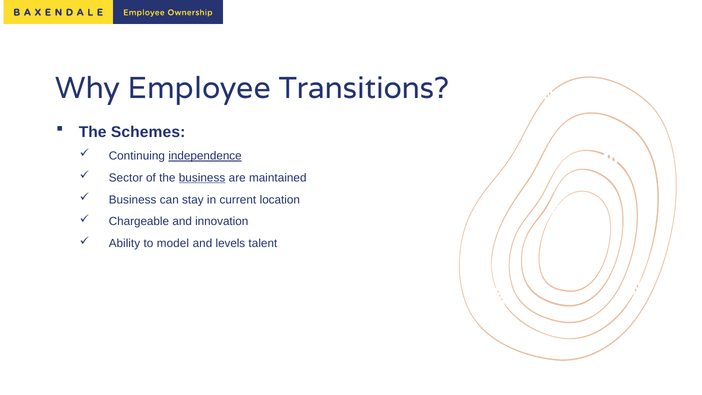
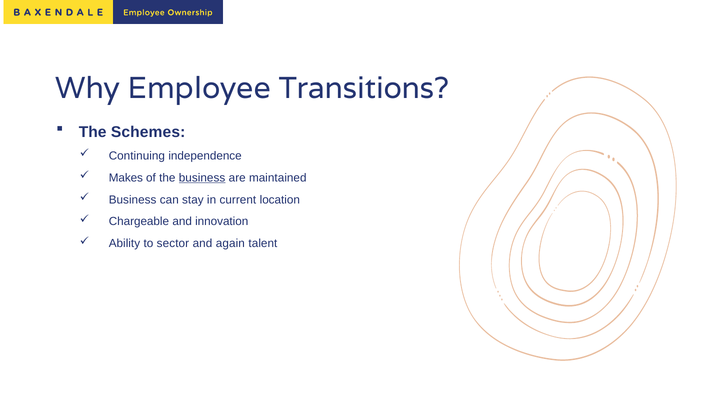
independence underline: present -> none
Sector: Sector -> Makes
model: model -> sector
levels: levels -> again
